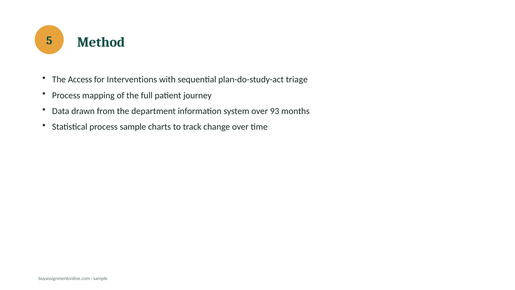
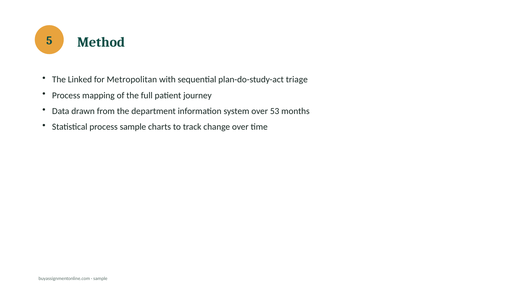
Access: Access -> Linked
Interventions: Interventions -> Metropolitan
93: 93 -> 53
